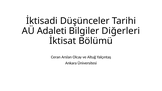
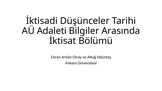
Diğerleri: Diğerleri -> Arasında
